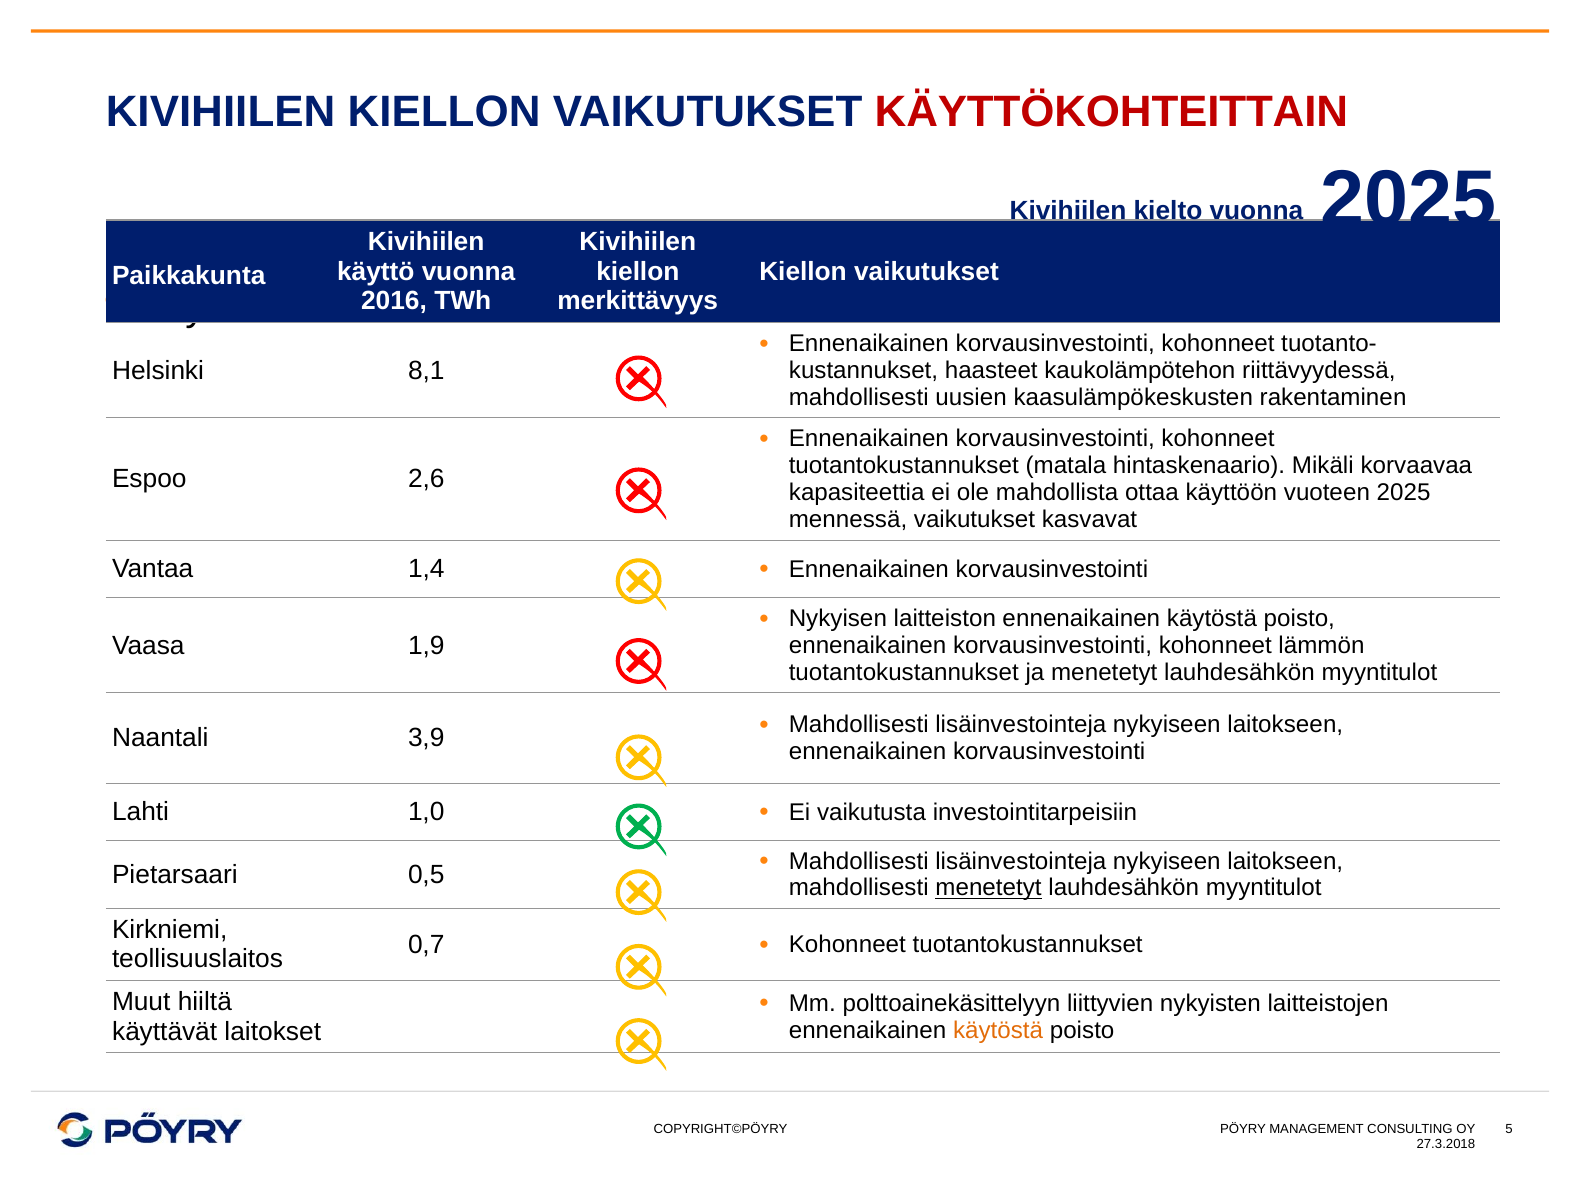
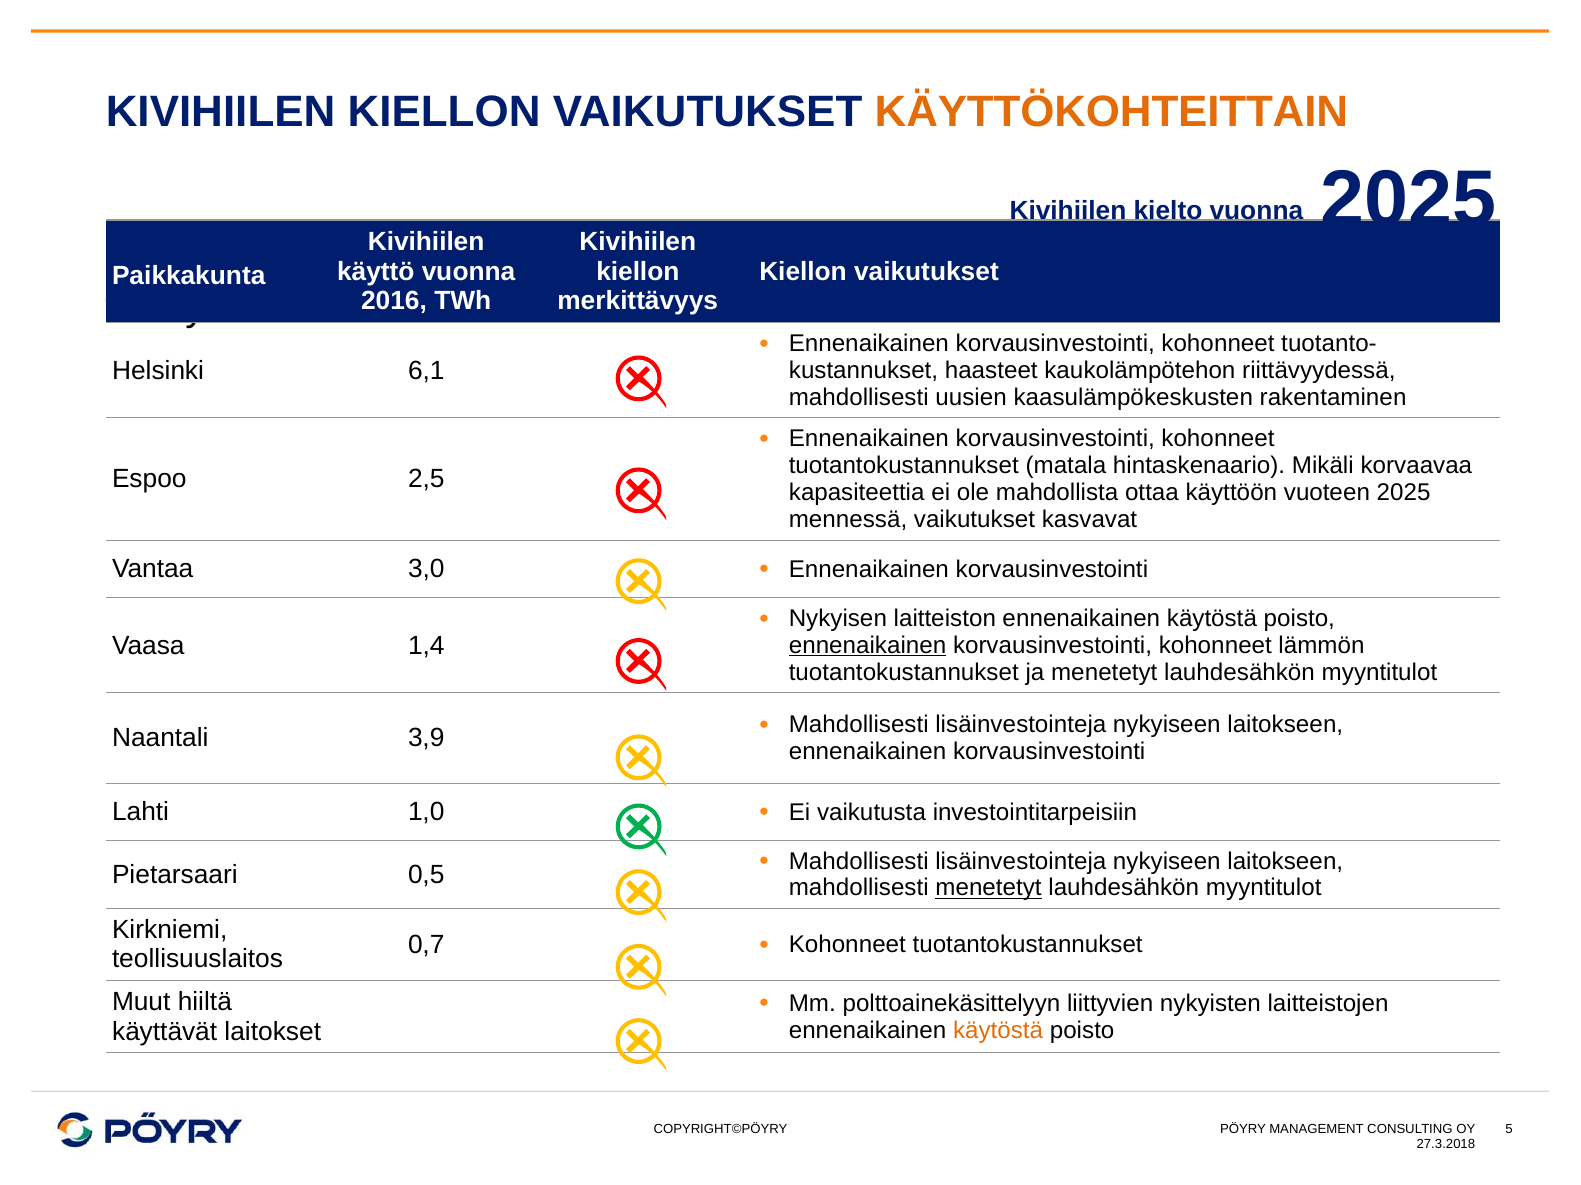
KÄYTTÖKOHTEITTAIN colour: red -> orange
8,1: 8,1 -> 6,1
2,6: 2,6 -> 2,5
1,4: 1,4 -> 3,0
1,9: 1,9 -> 1,4
ennenaikainen at (868, 646) underline: none -> present
